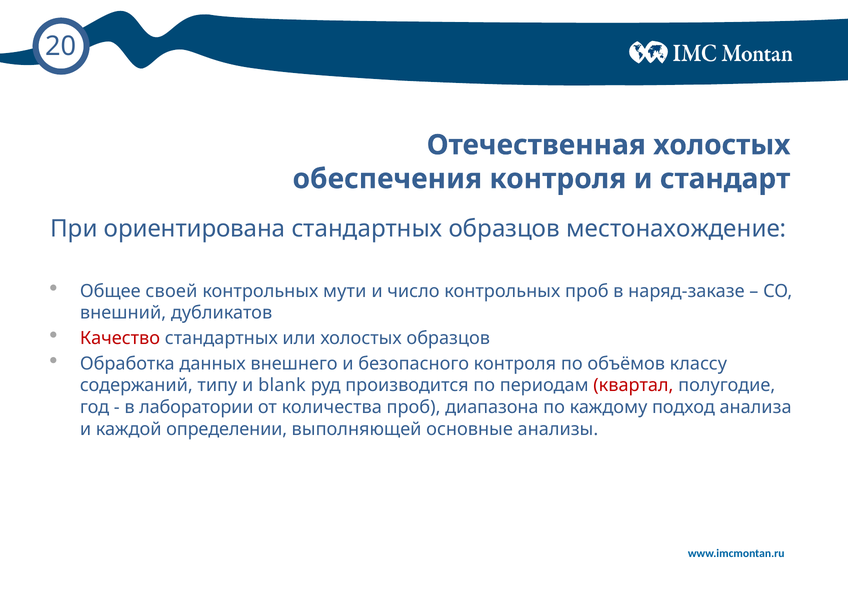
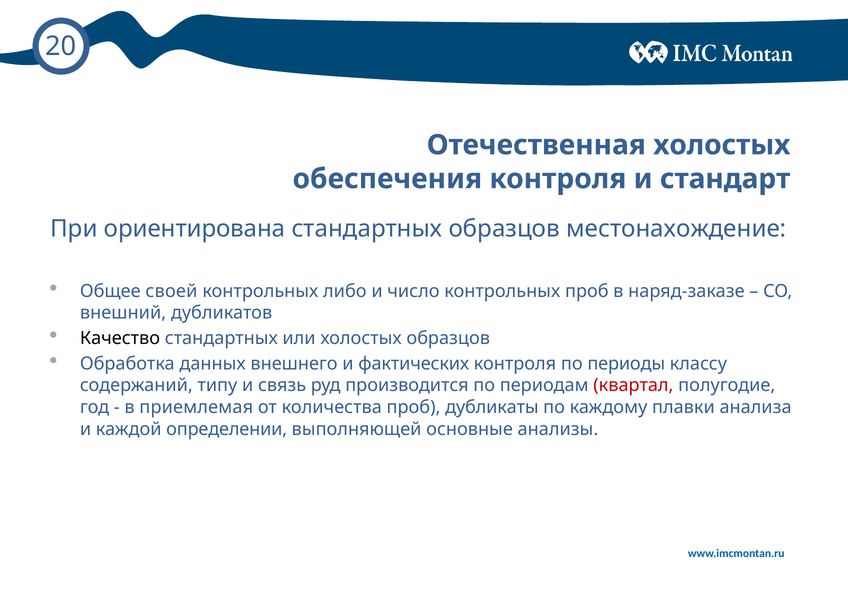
мути: мути -> либо
Качество colour: red -> black
безопасного: безопасного -> фактических
объёмов: объёмов -> периоды
blank: blank -> связь
лаборатории: лаборатории -> приемлемая
диапазона: диапазона -> дубликаты
подход: подход -> плавки
